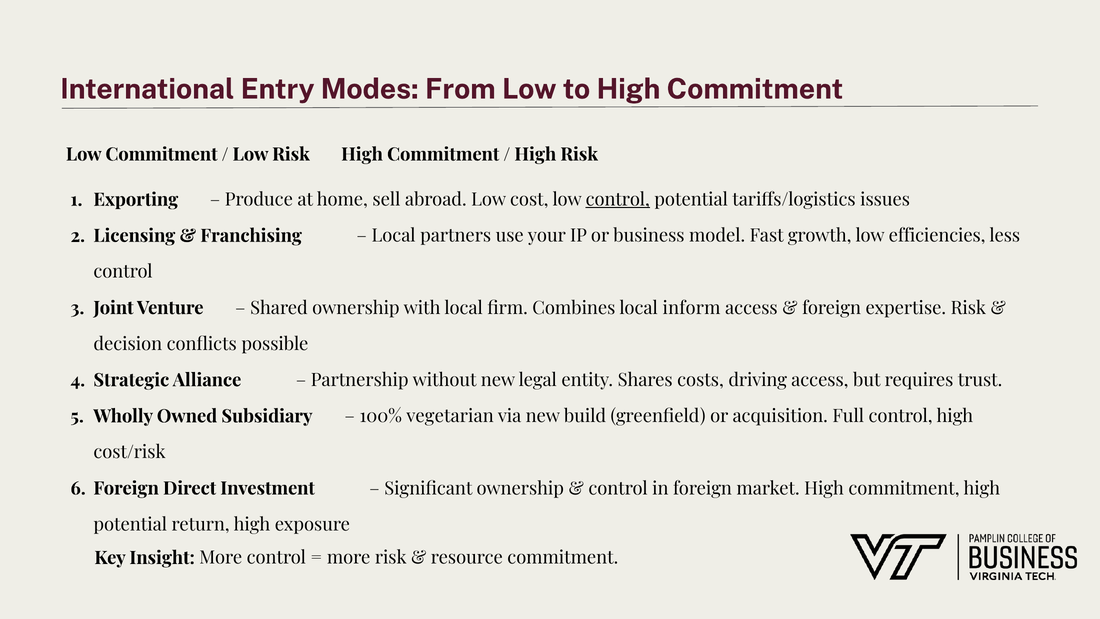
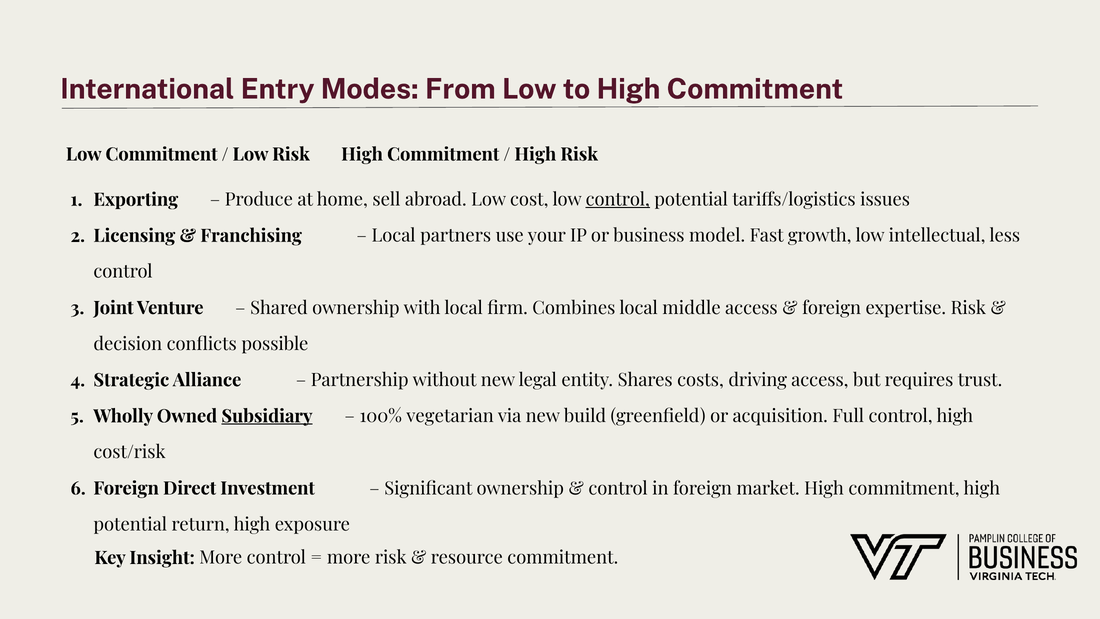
efficiencies: efficiencies -> intellectual
inform: inform -> middle
Subsidiary underline: none -> present
